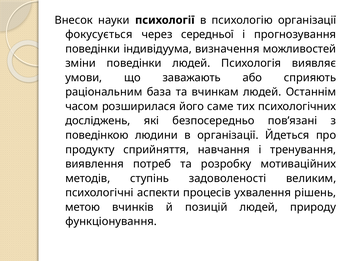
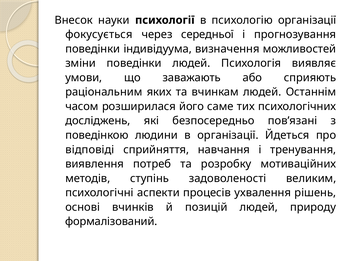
база: база -> яких
продукту: продукту -> відповіді
метою: метою -> основі
функціонування: функціонування -> формалізований
